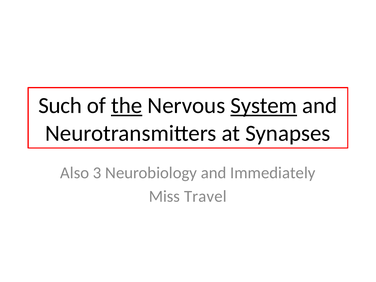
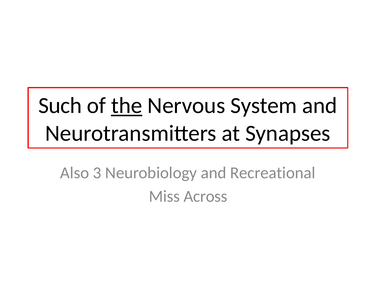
System underline: present -> none
Immediately: Immediately -> Recreational
Travel: Travel -> Across
